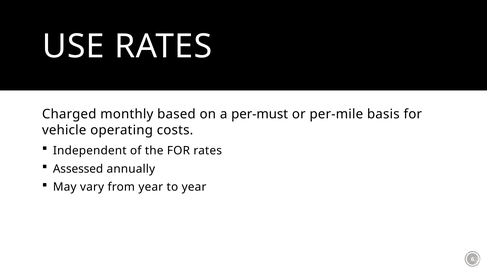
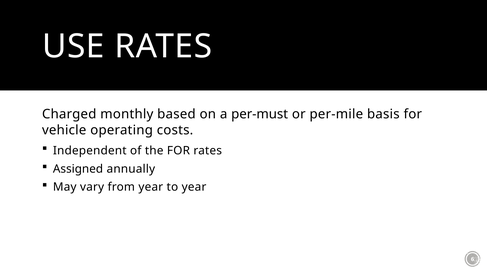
Assessed: Assessed -> Assigned
